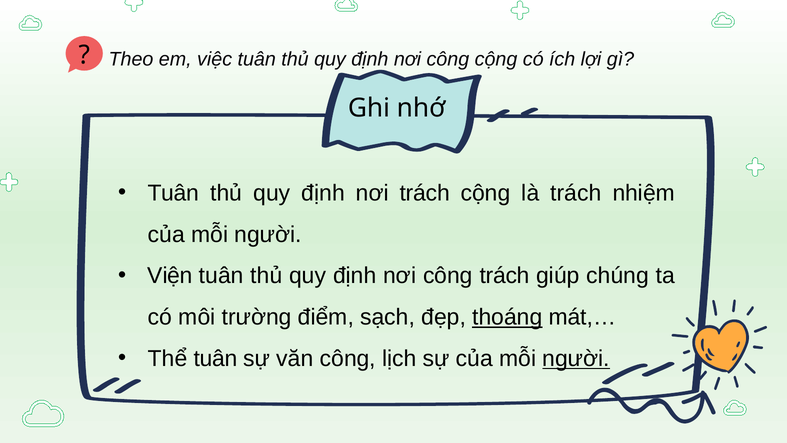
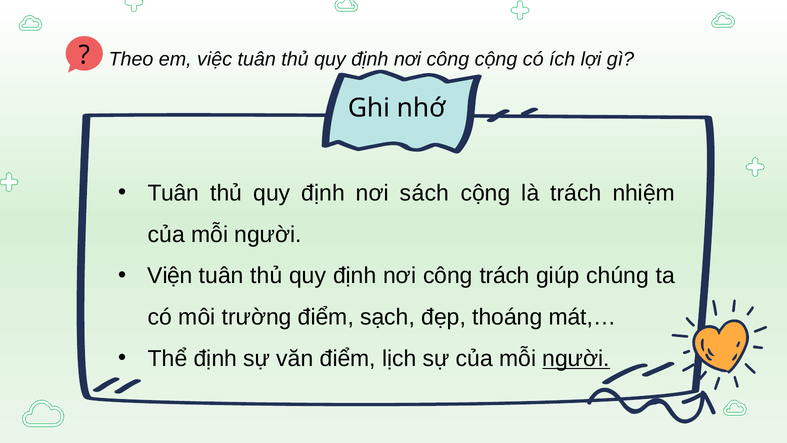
nơi trách: trách -> sách
thoáng underline: present -> none
Thể tuân: tuân -> định
văn công: công -> điểm
